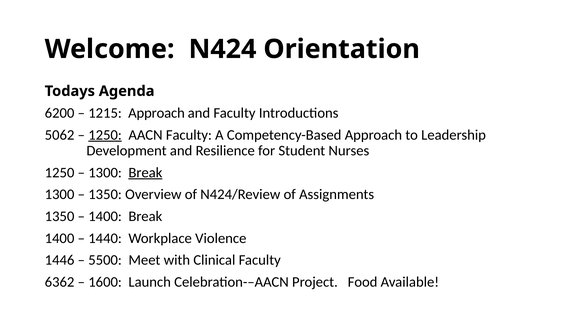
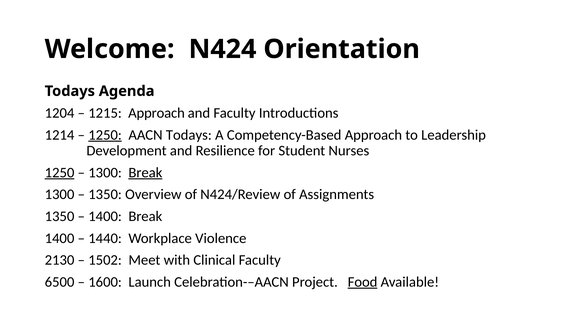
6200: 6200 -> 1204
5062: 5062 -> 1214
AACN Faculty: Faculty -> Todays
1250 at (60, 173) underline: none -> present
1446: 1446 -> 2130
5500: 5500 -> 1502
6362: 6362 -> 6500
Food underline: none -> present
